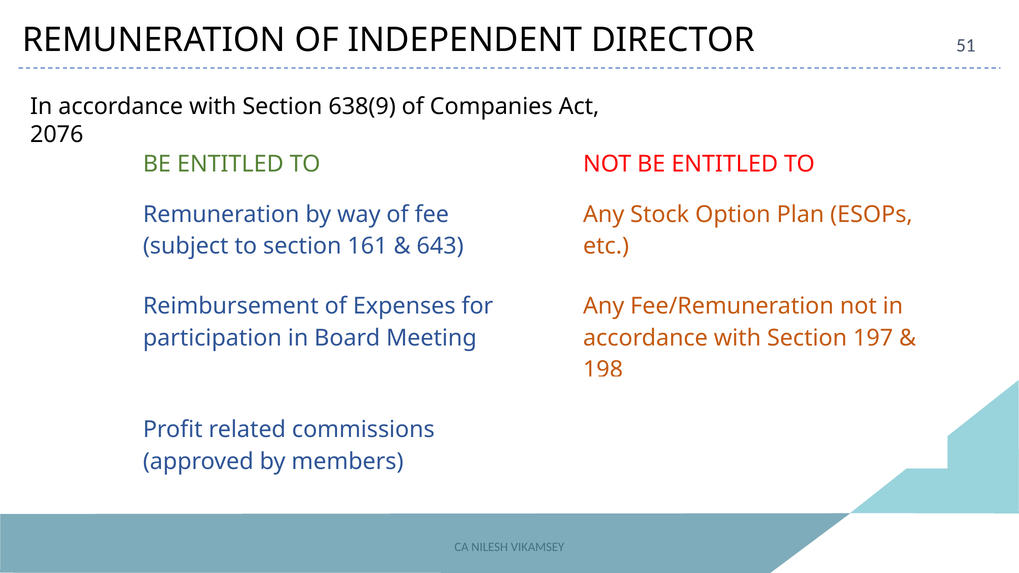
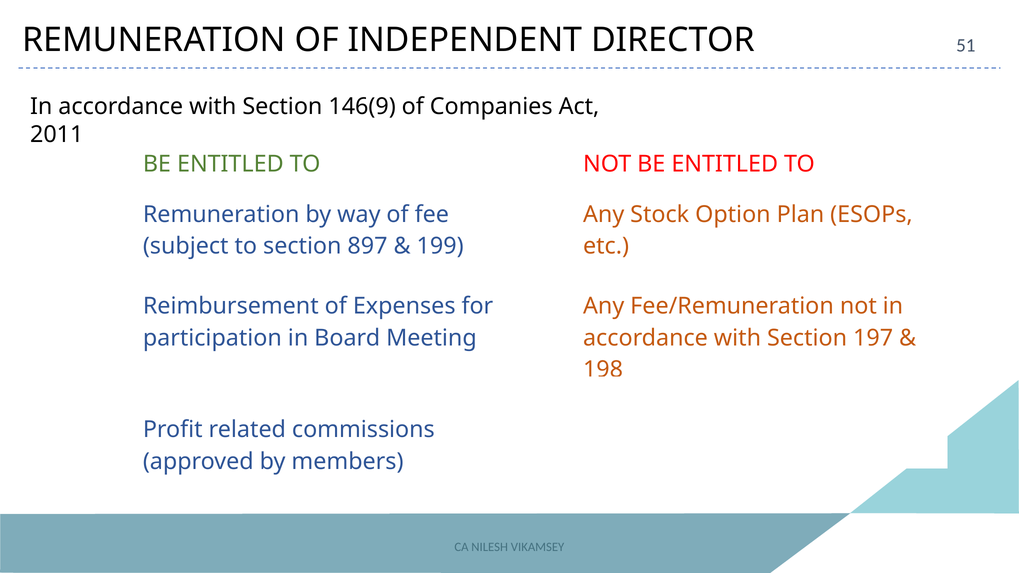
638(9: 638(9 -> 146(9
2076: 2076 -> 2011
161: 161 -> 897
643: 643 -> 199
